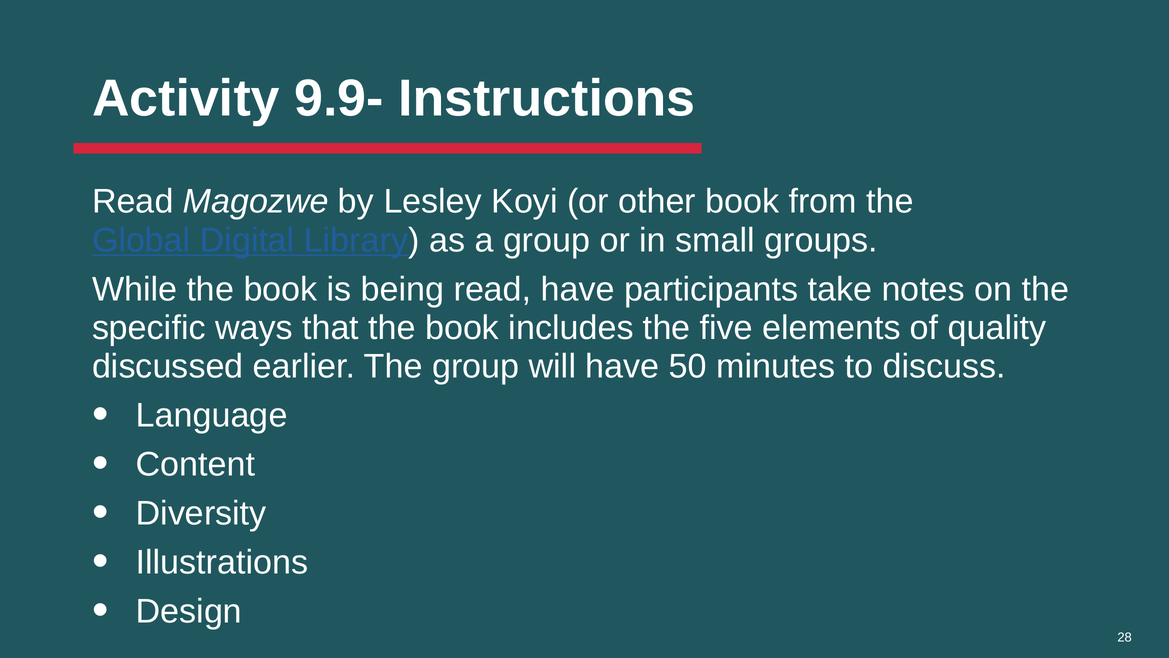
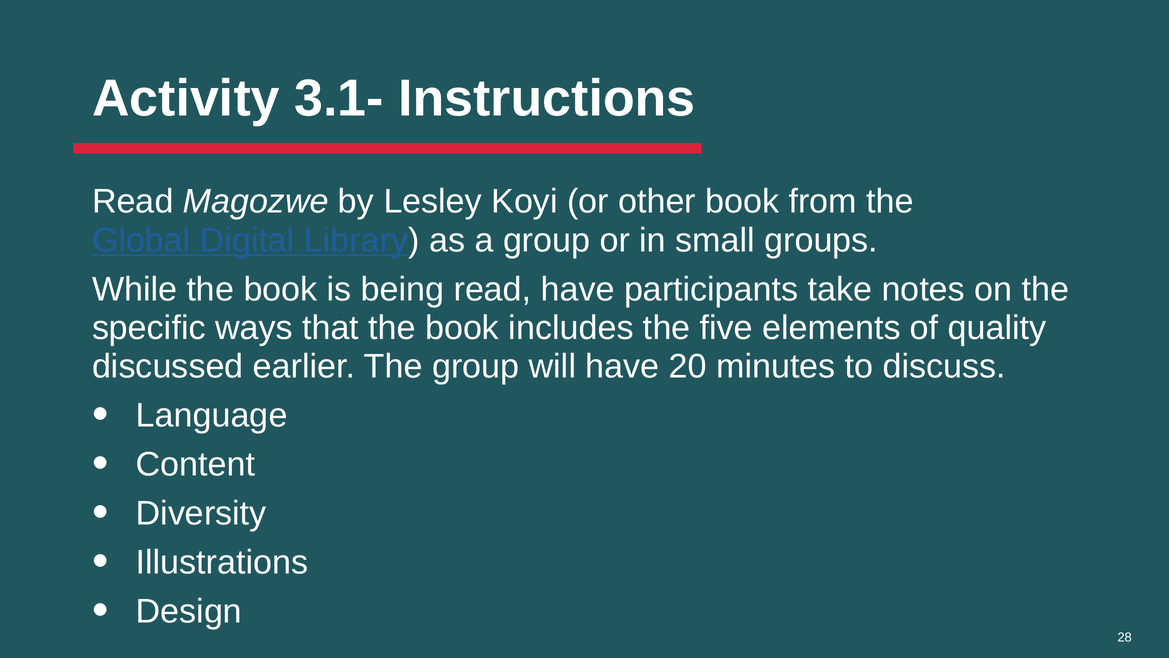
9.9-: 9.9- -> 3.1-
50: 50 -> 20
